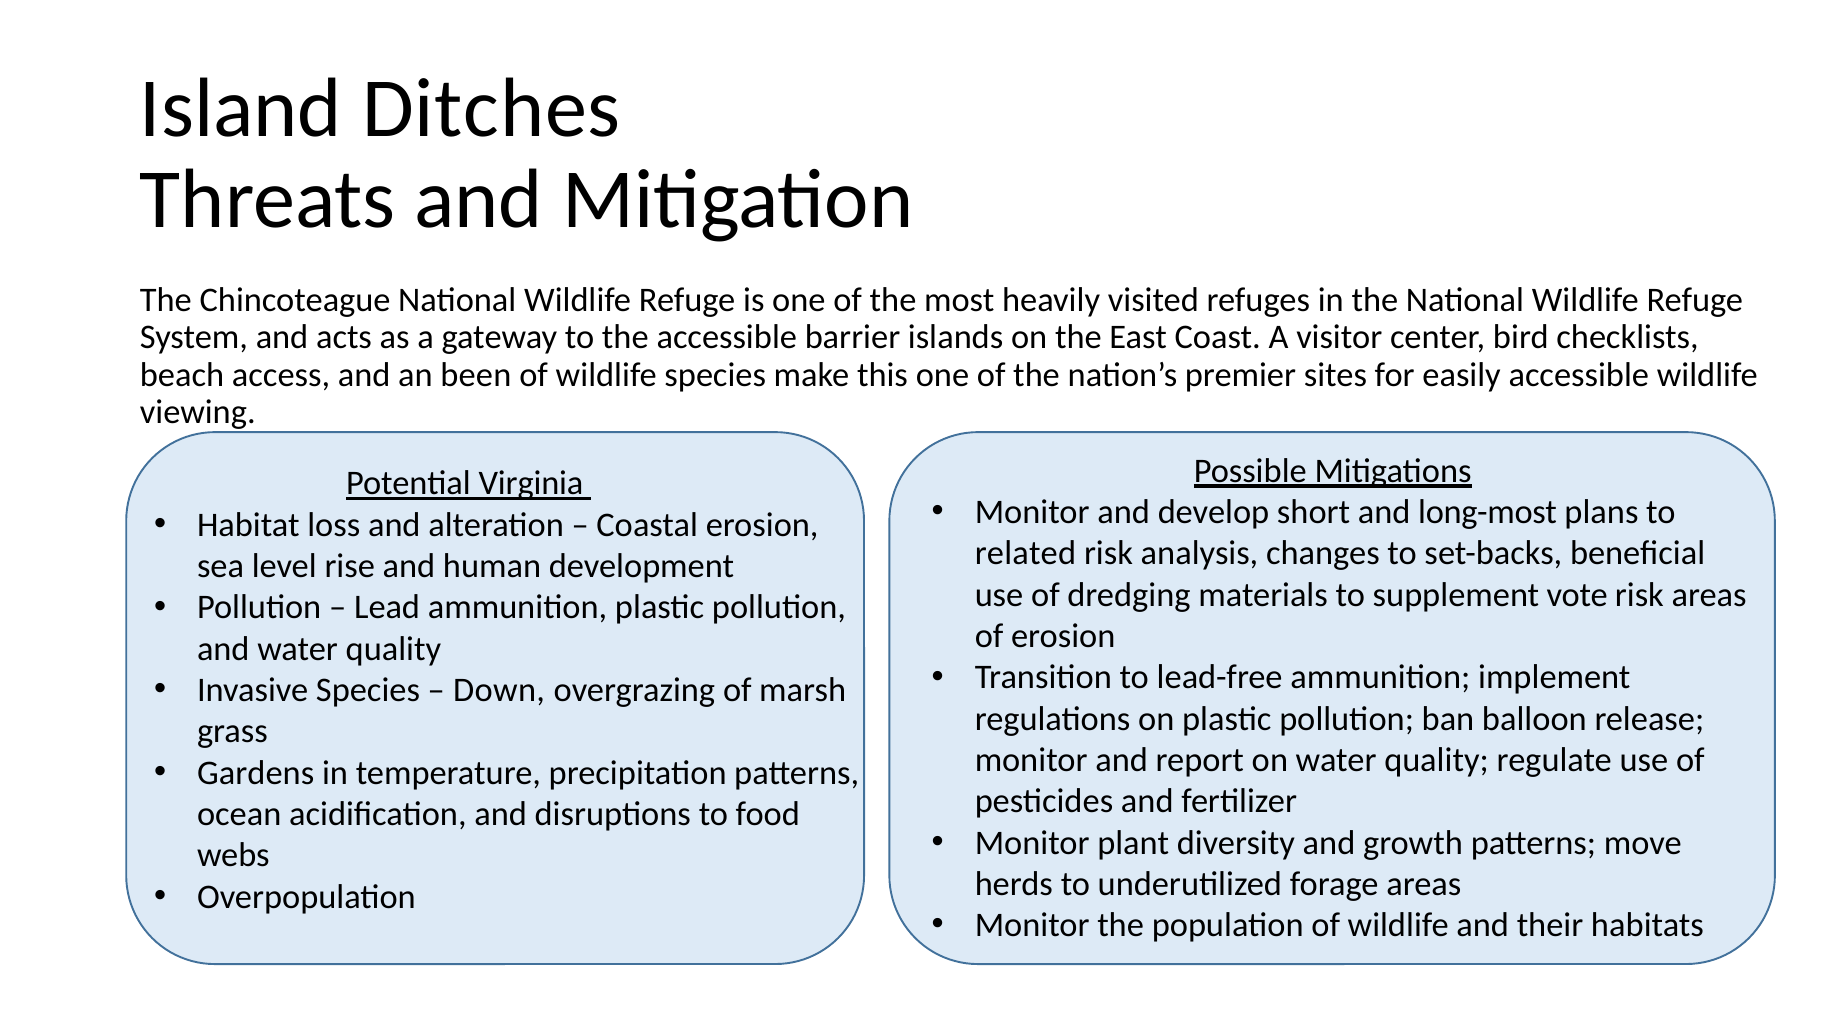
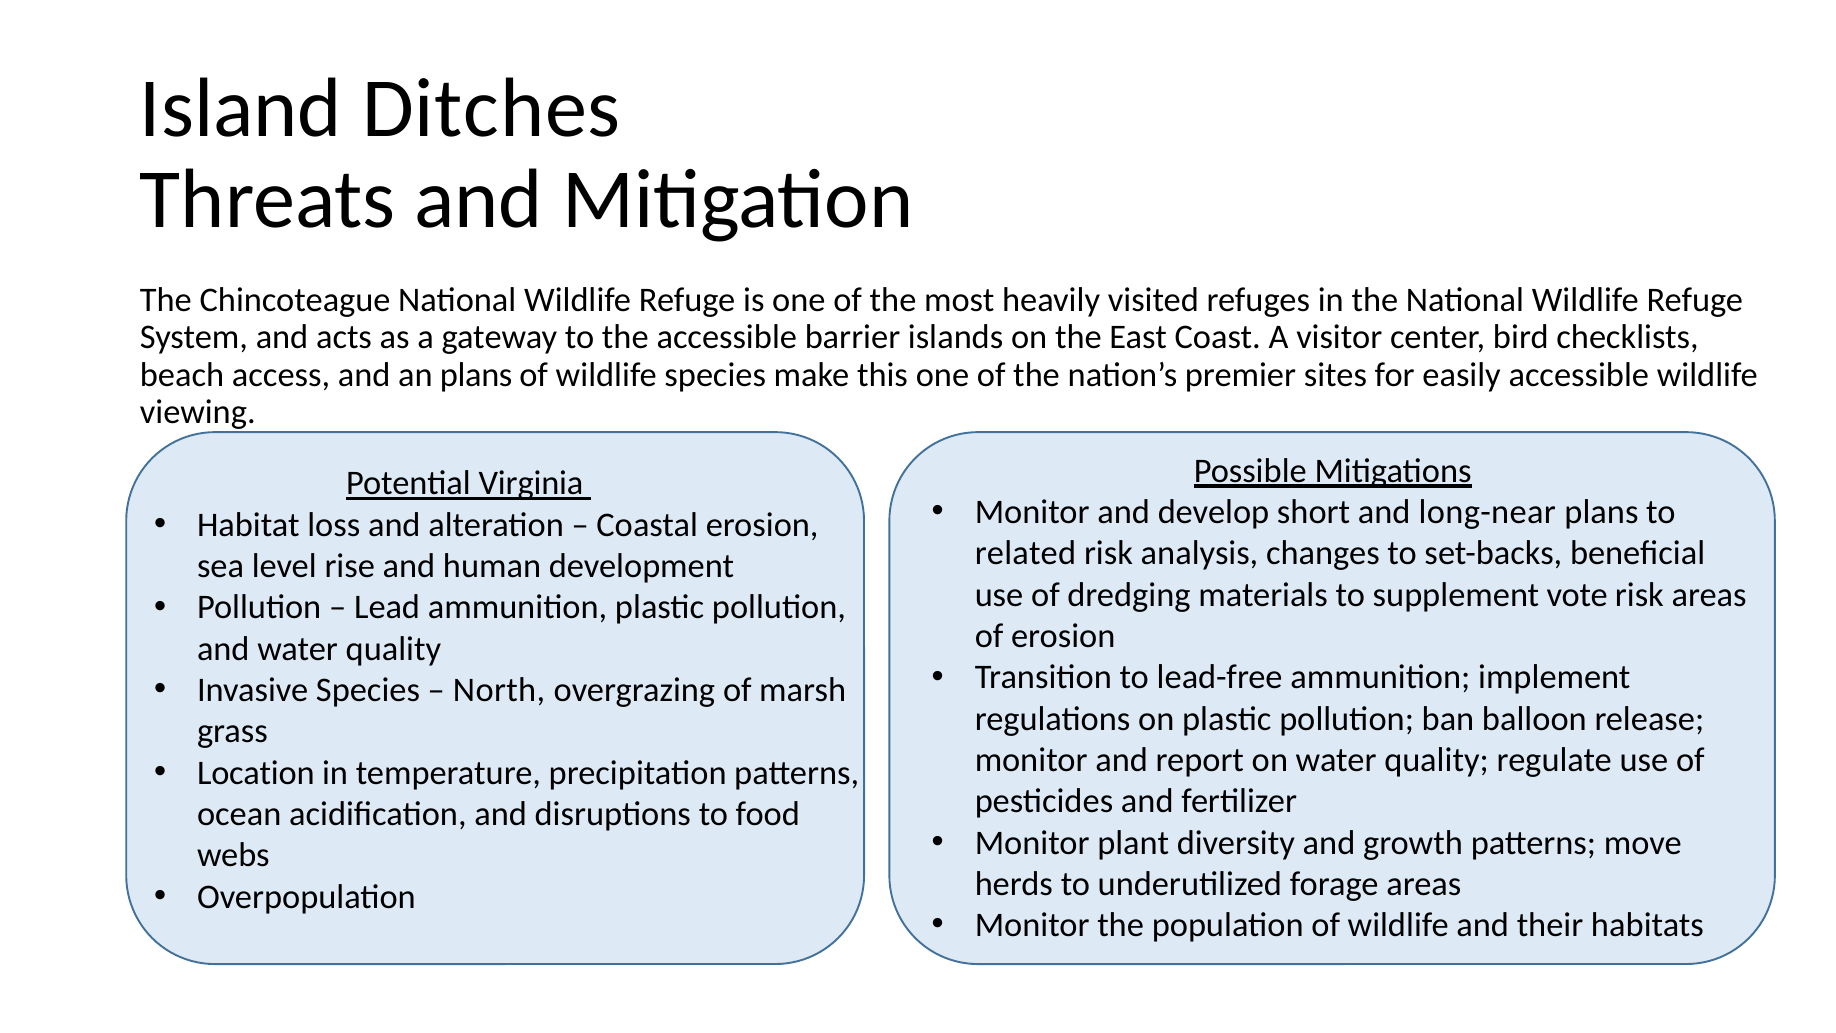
an been: been -> plans
long-most: long-most -> long-near
Down: Down -> North
Gardens: Gardens -> Location
